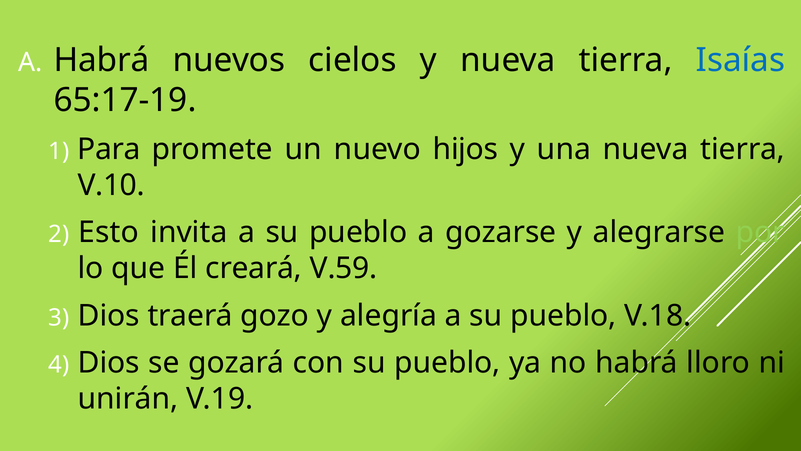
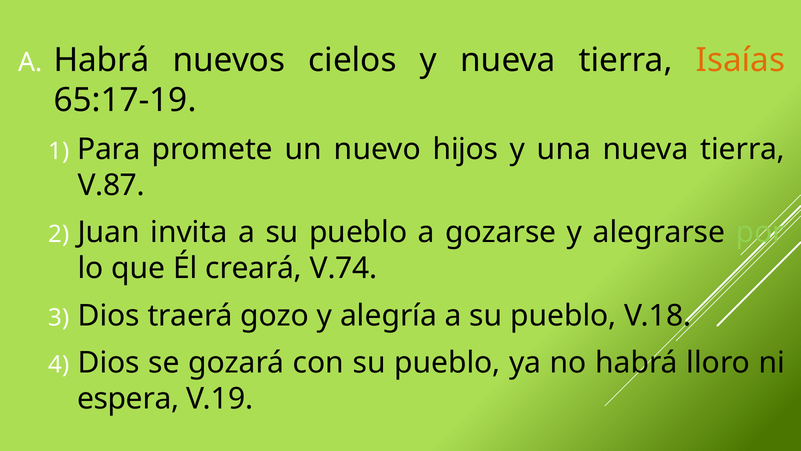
Isaías colour: blue -> orange
V.10: V.10 -> V.87
Esto: Esto -> Juan
V.59: V.59 -> V.74
unirán: unirán -> espera
